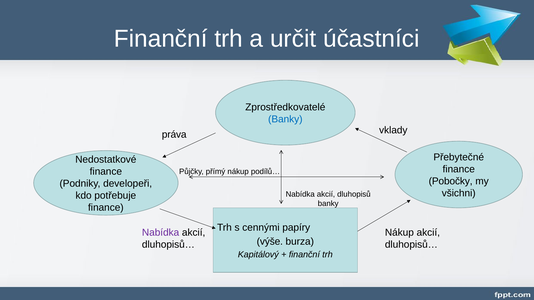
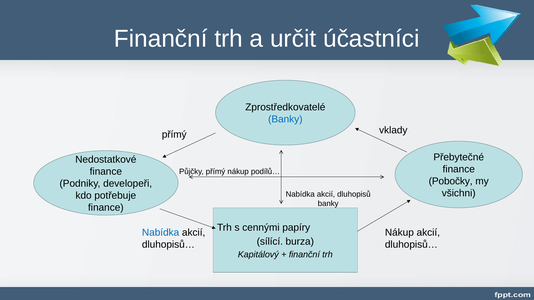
práva at (174, 135): práva -> přímý
Nabídka at (161, 233) colour: purple -> blue
výše: výše -> sílící
